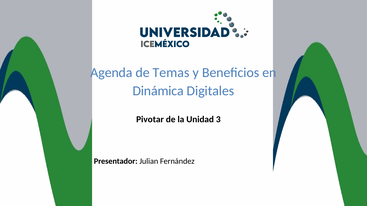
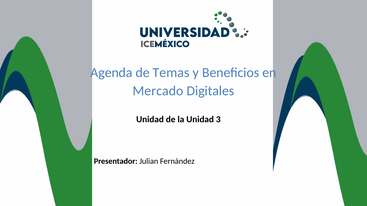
Dinámica: Dinámica -> Mercado
Pivotar at (150, 120): Pivotar -> Unidad
